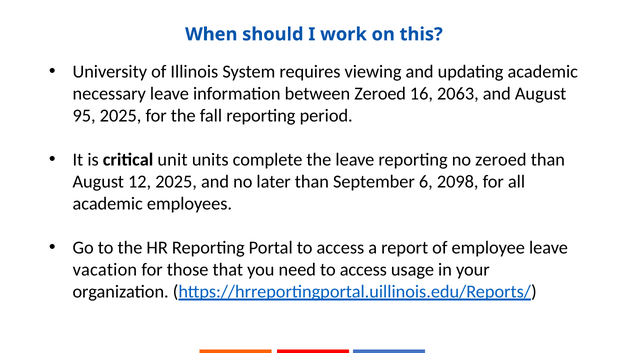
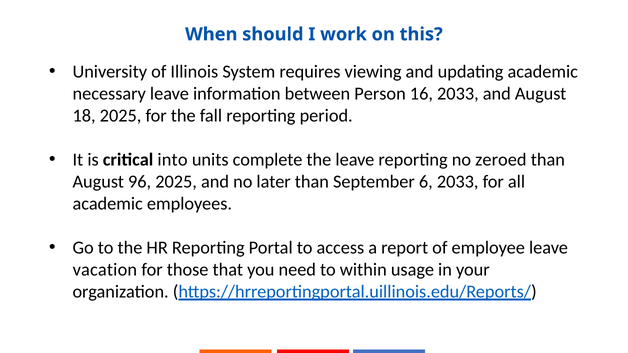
between Zeroed: Zeroed -> Person
16 2063: 2063 -> 2033
95: 95 -> 18
unit: unit -> into
12: 12 -> 96
6 2098: 2098 -> 2033
need to access: access -> within
